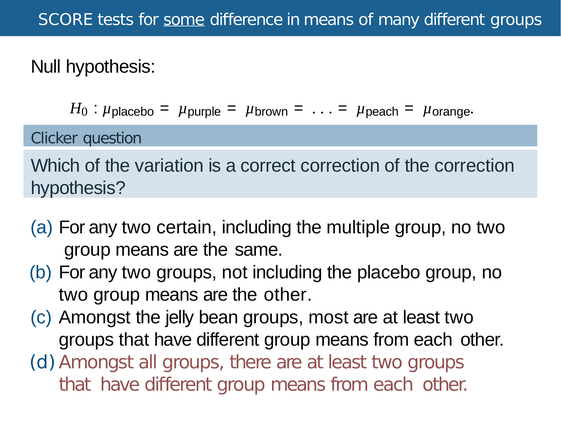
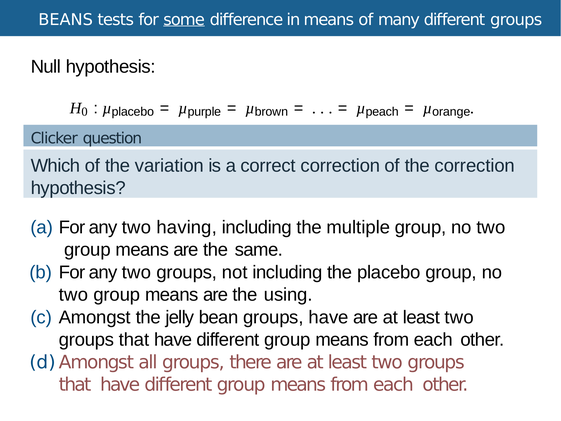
SCORE: SCORE -> BEANS
certain: certain -> having
the other: other -> using
groups most: most -> have
